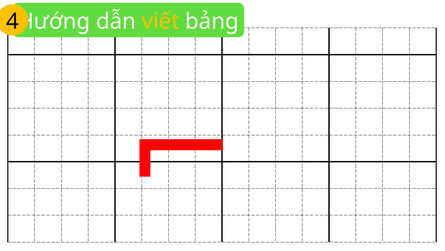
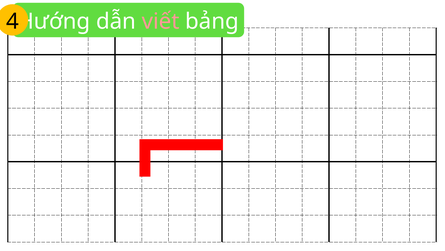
viết colour: yellow -> pink
